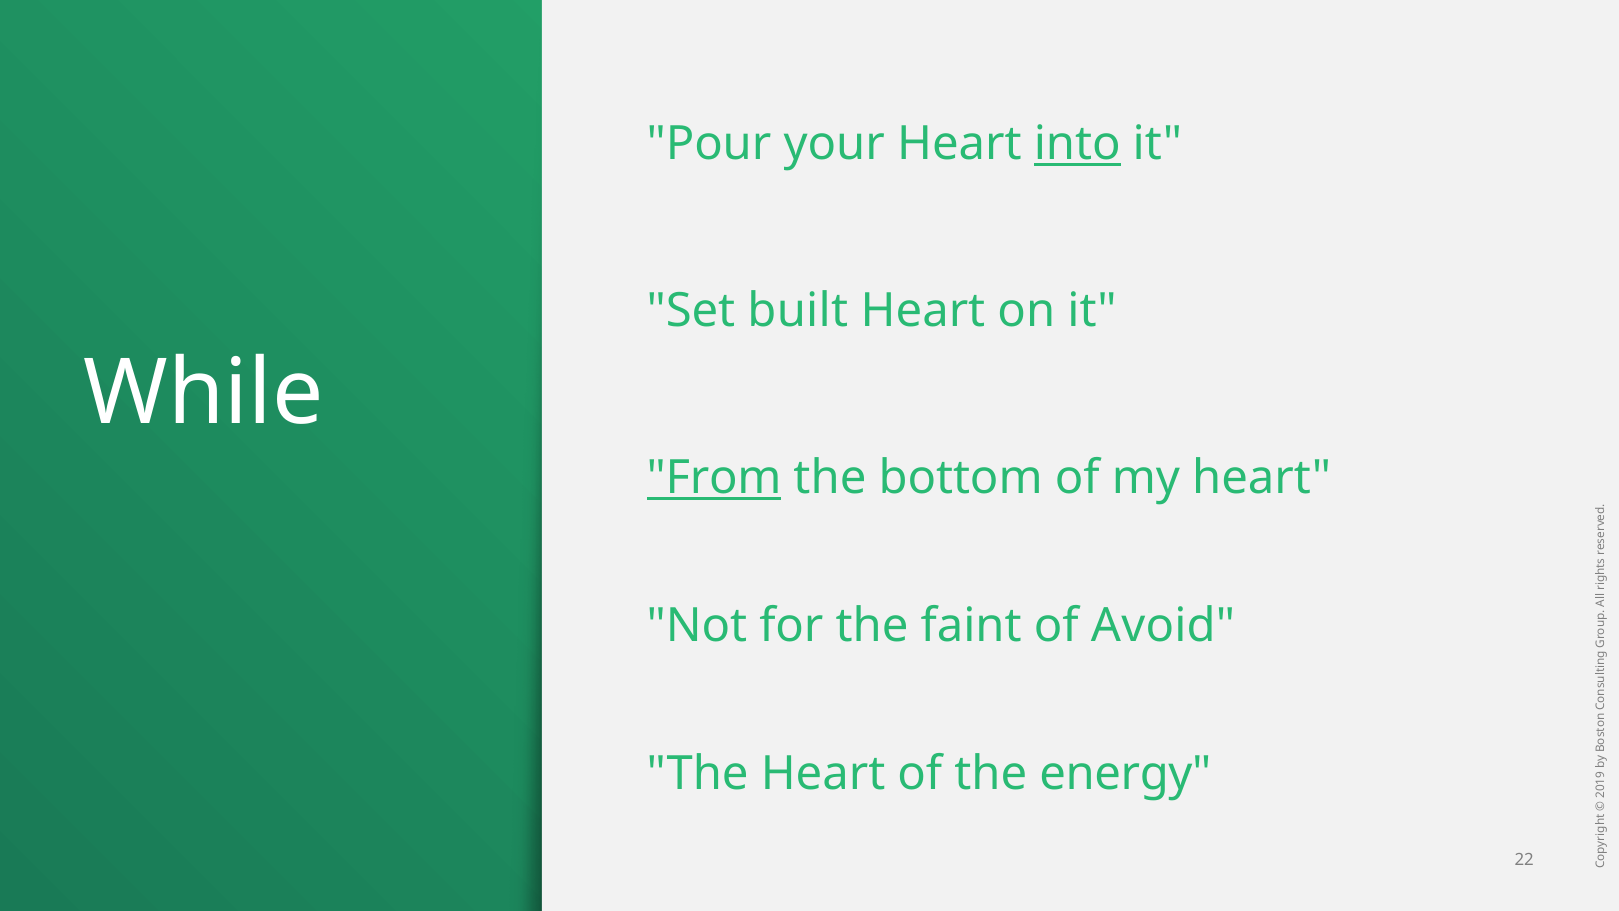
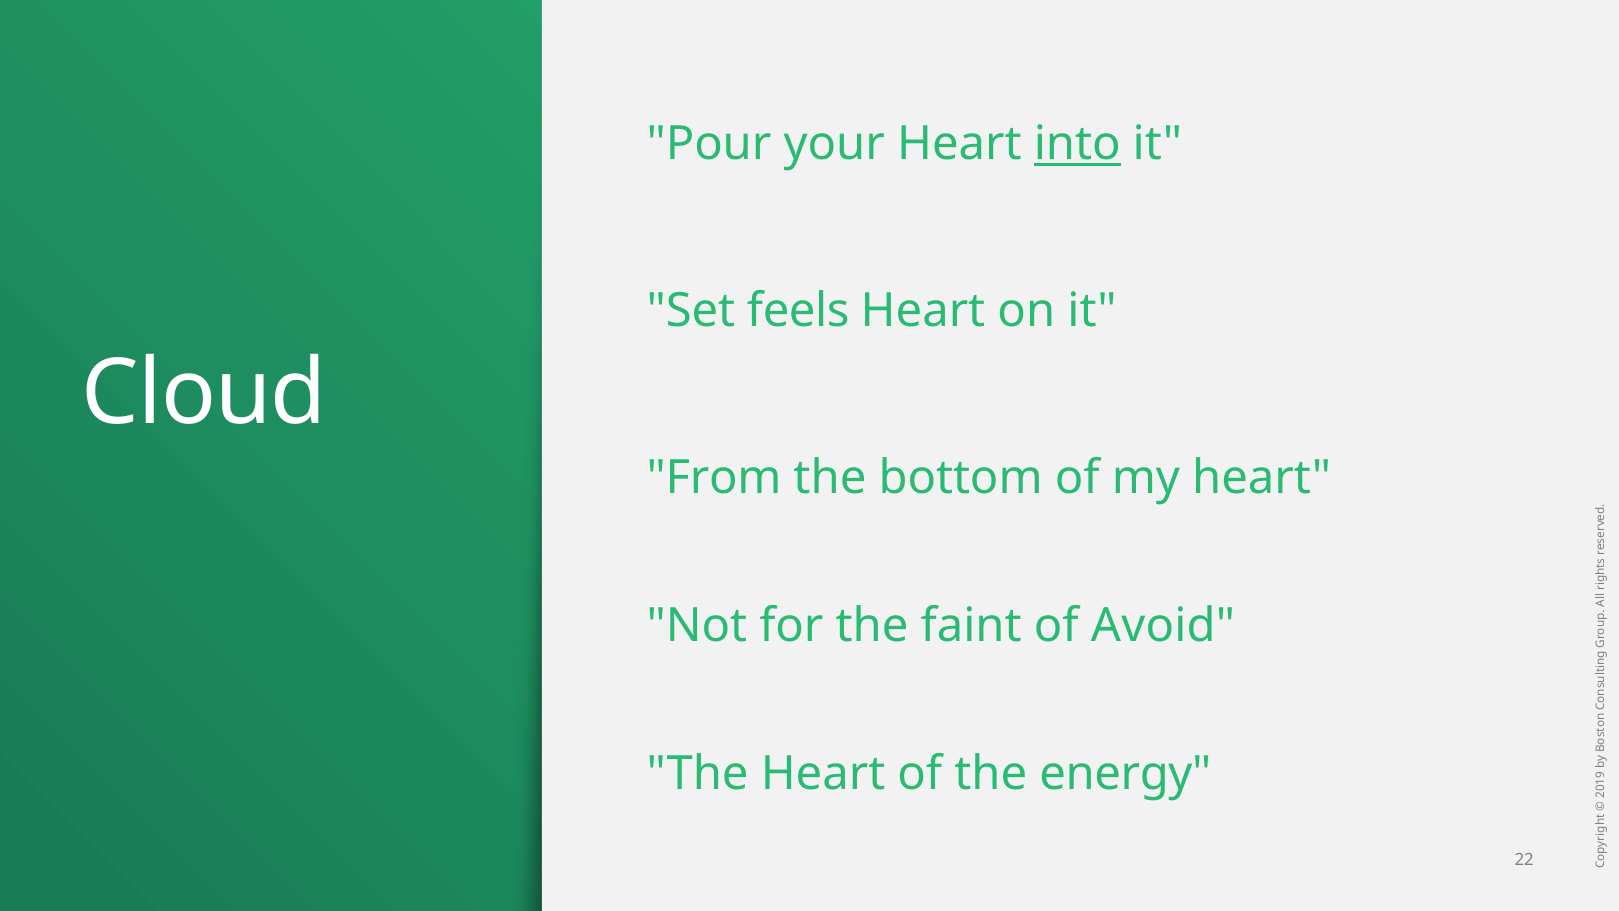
built: built -> feels
While: While -> Cloud
From underline: present -> none
